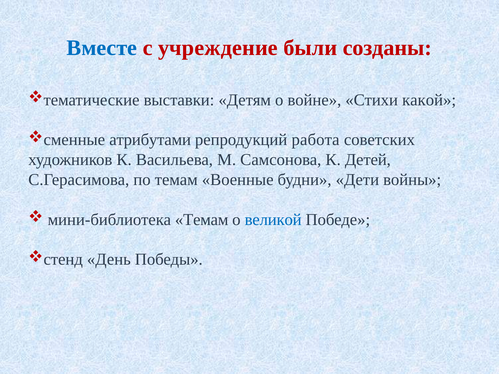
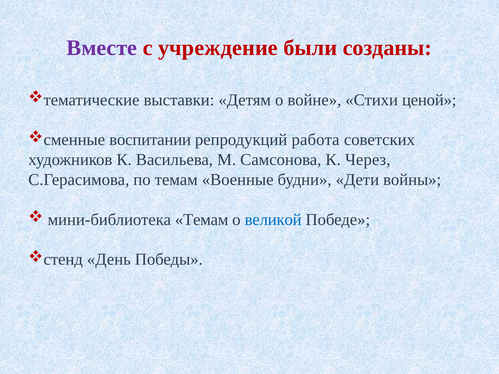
Вместе colour: blue -> purple
какой: какой -> ценой
атрибутами: атрибутами -> воспитании
Детей: Детей -> Через
